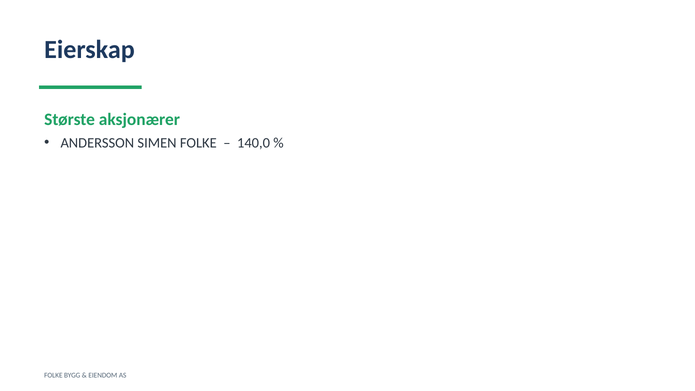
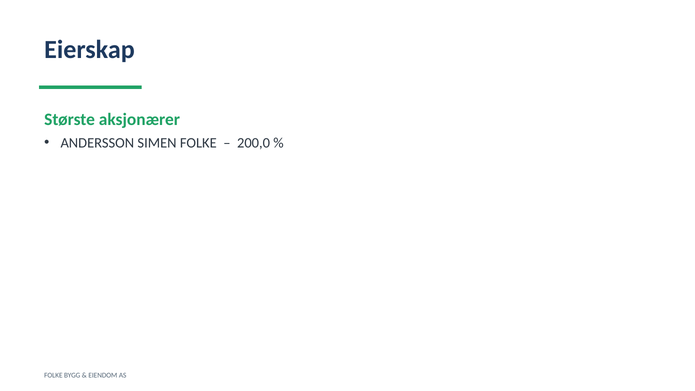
140,0: 140,0 -> 200,0
